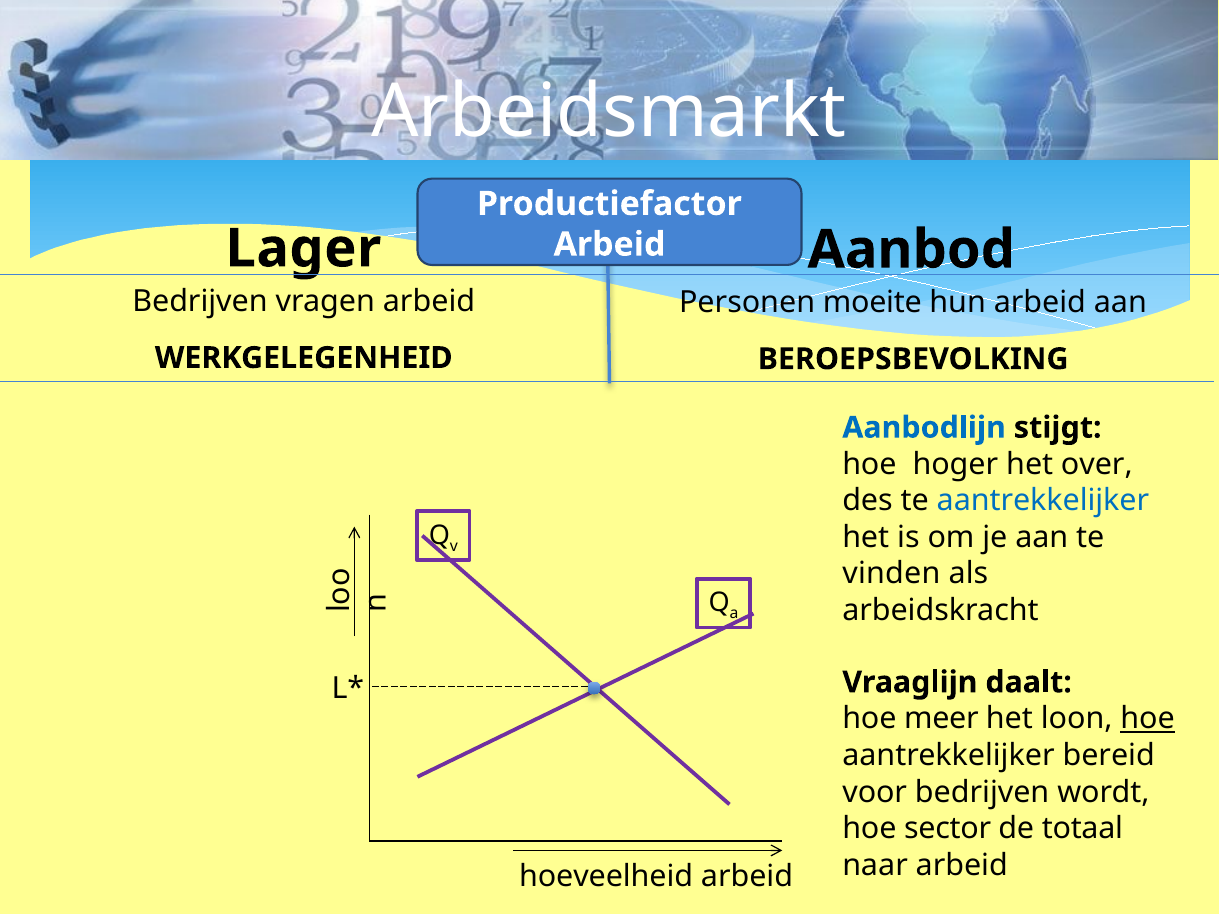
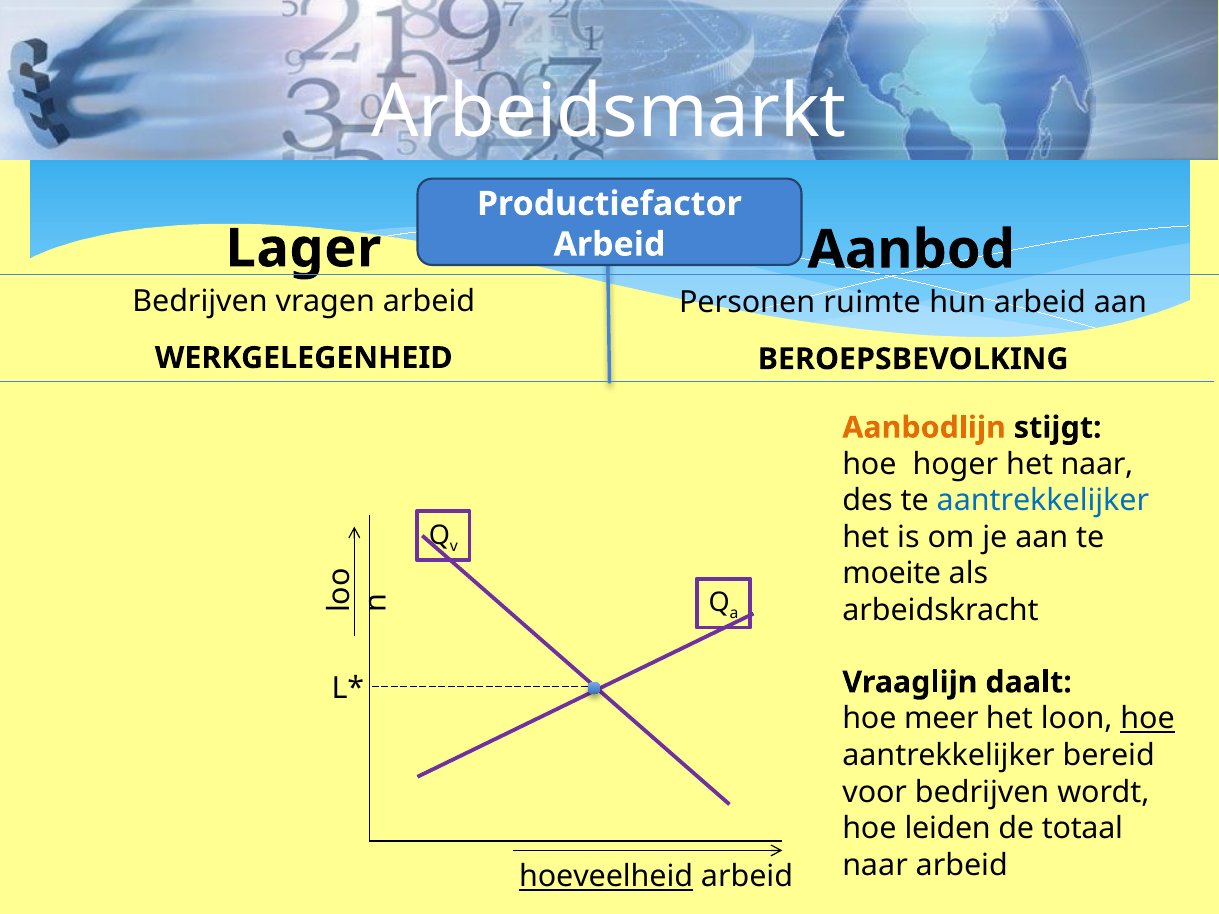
moeite: moeite -> ruimte
Aanbodlijn colour: blue -> orange
het over: over -> naar
vinden: vinden -> moeite
sector: sector -> leiden
hoeveelheid underline: none -> present
